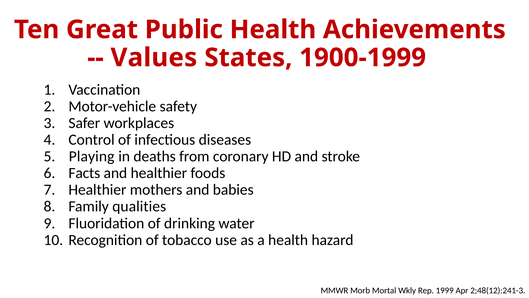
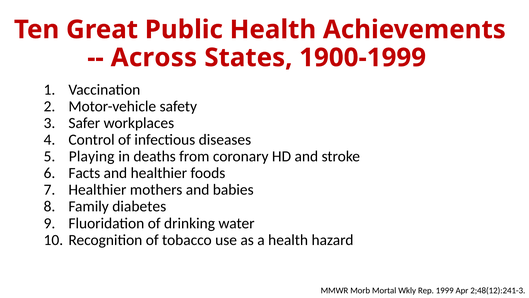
Values: Values -> Across
qualities: qualities -> diabetes
